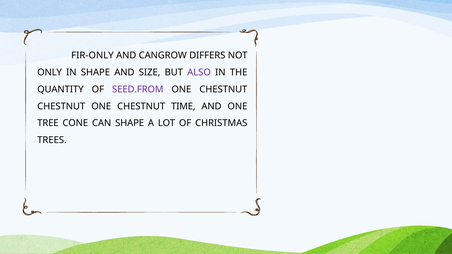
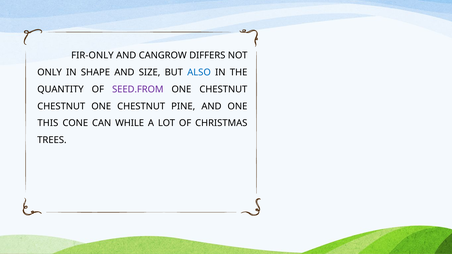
ALSO colour: purple -> blue
TIME: TIME -> PINE
TREE: TREE -> THIS
CAN SHAPE: SHAPE -> WHILE
